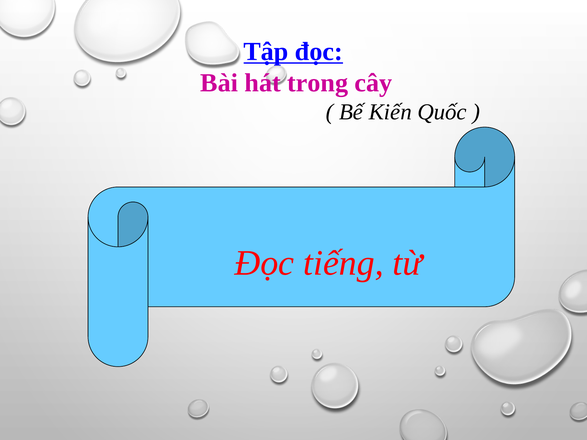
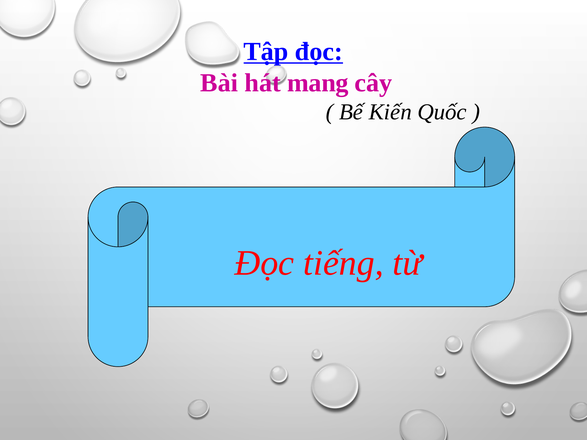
trong: trong -> mang
